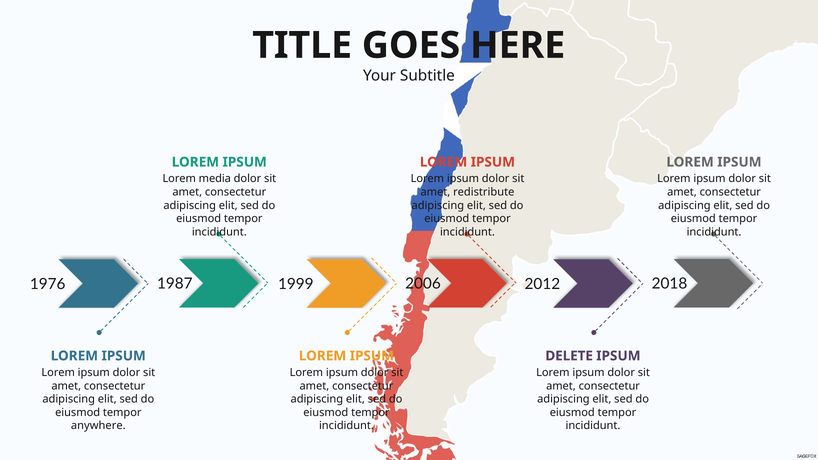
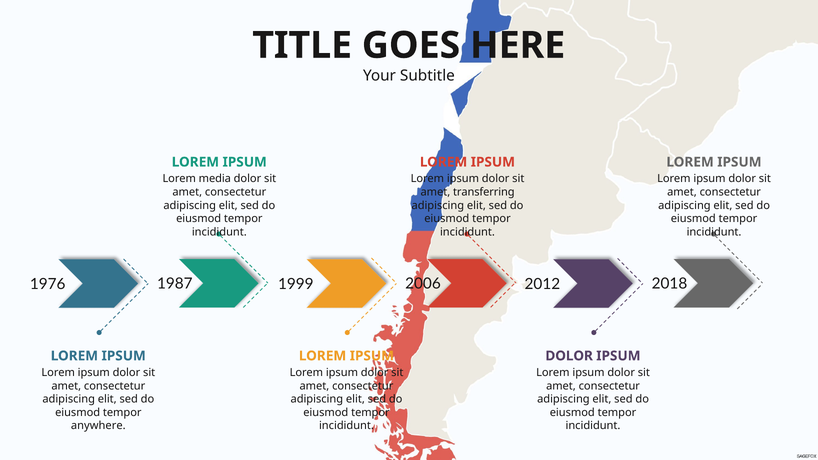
redistribute: redistribute -> transferring
DELETE at (569, 356): DELETE -> DOLOR
